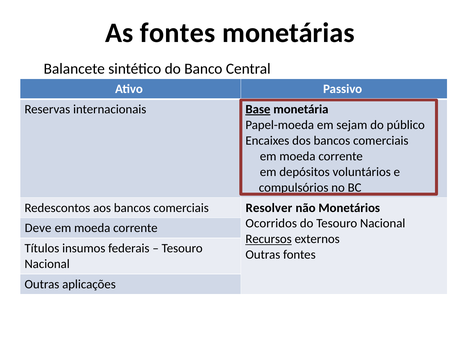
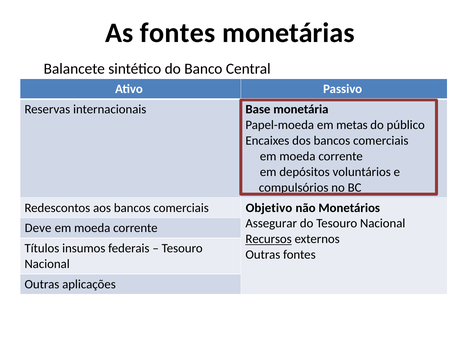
Base underline: present -> none
sejam: sejam -> metas
Resolver: Resolver -> Objetivo
Ocorridos: Ocorridos -> Assegurar
